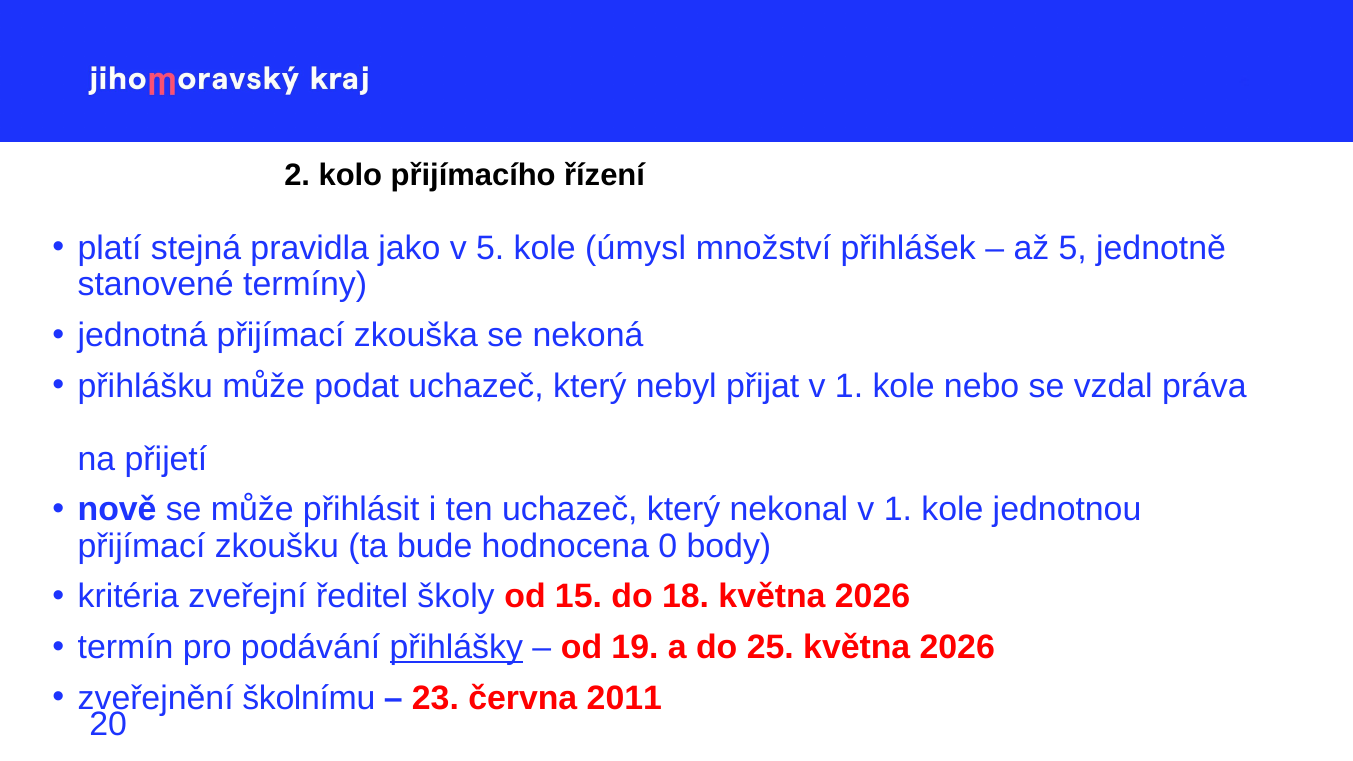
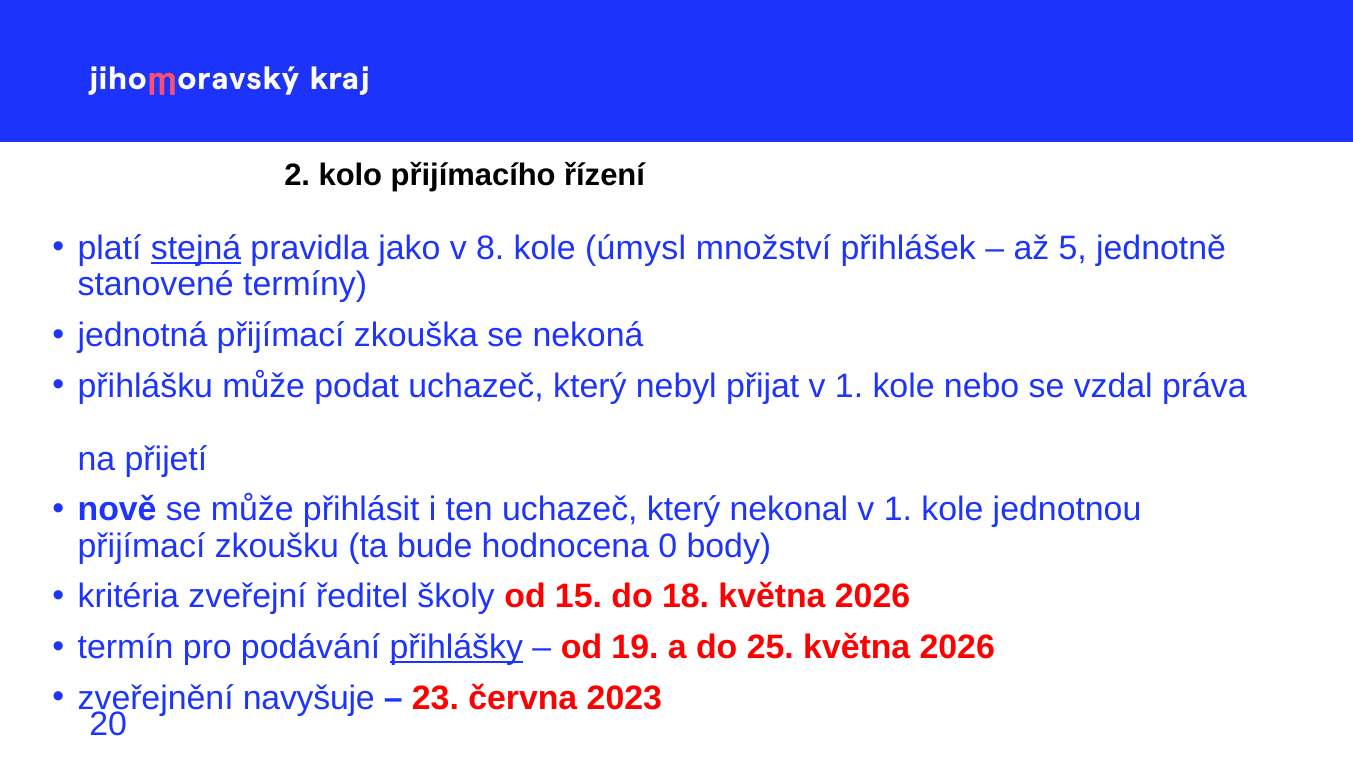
stejná underline: none -> present
v 5: 5 -> 8
školnímu: školnímu -> navyšuje
2011: 2011 -> 2023
